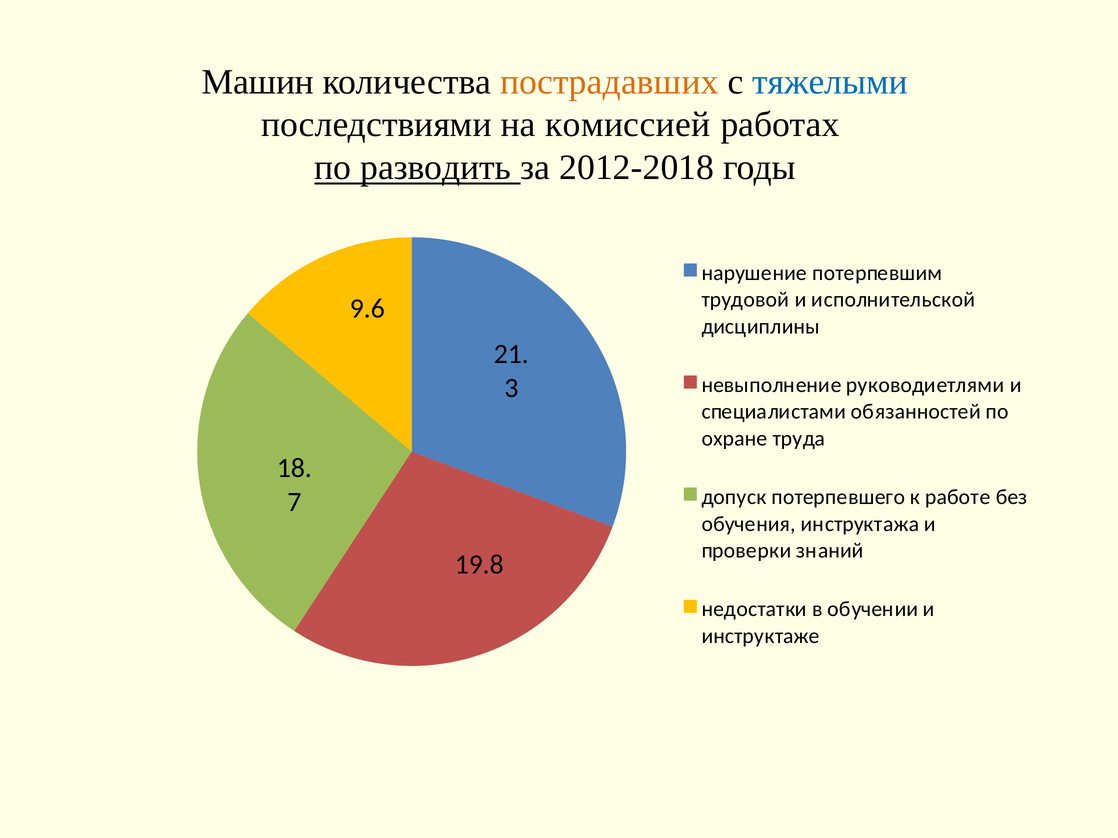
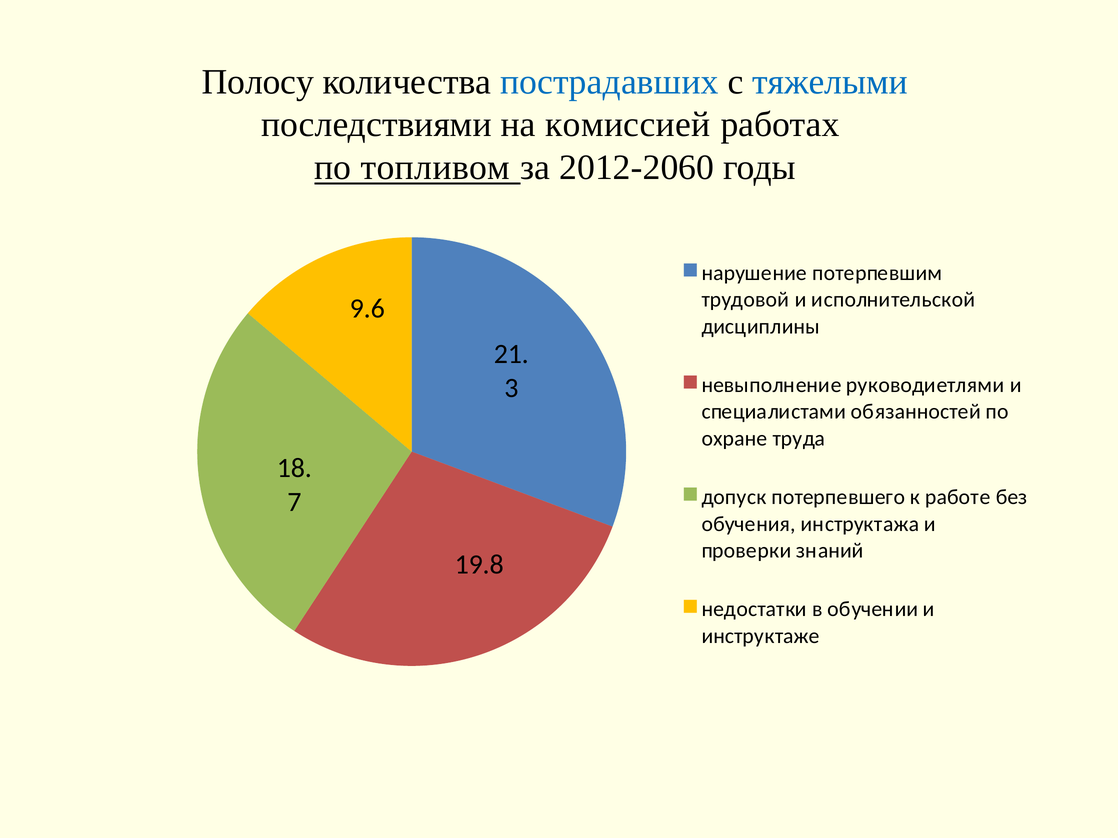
Машин: Машин -> Полосу
пострадавших colour: orange -> blue
разводить: разводить -> топливом
2012-2018: 2012-2018 -> 2012-2060
